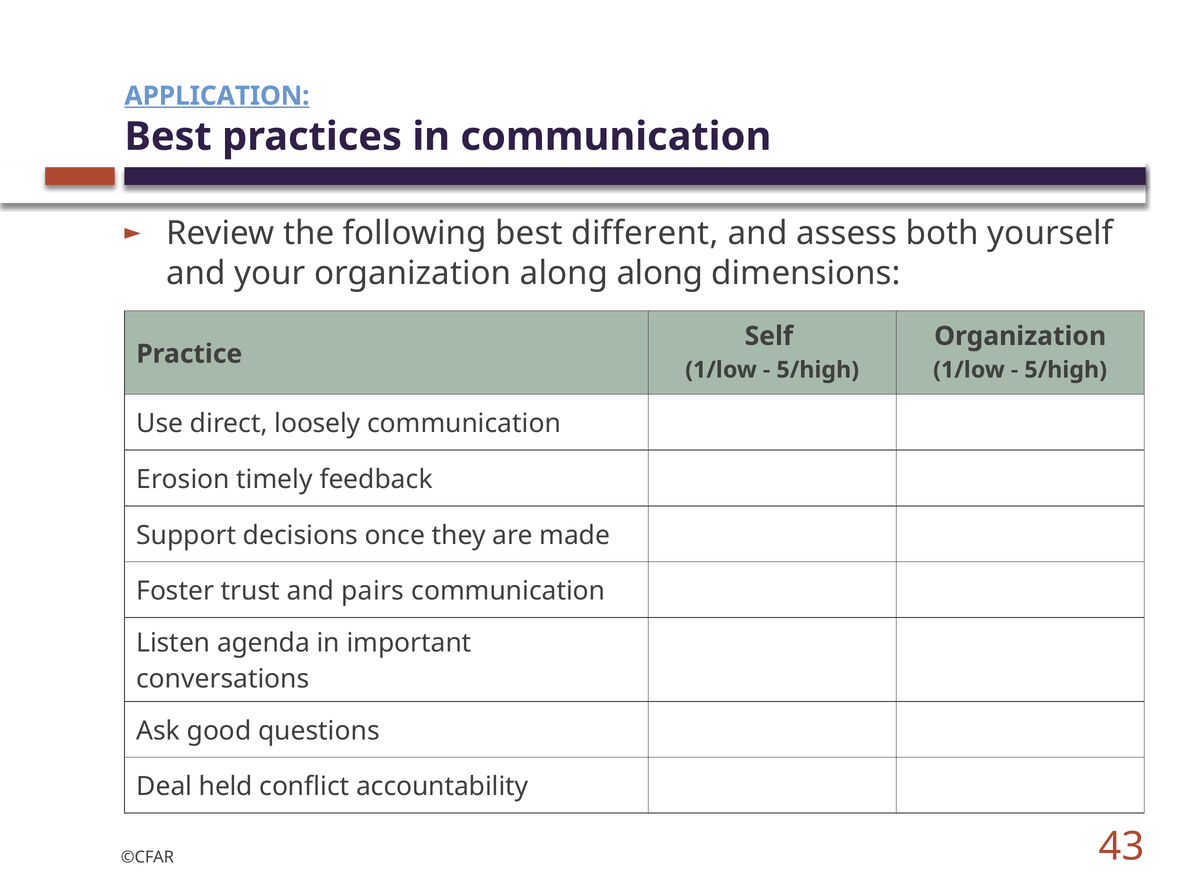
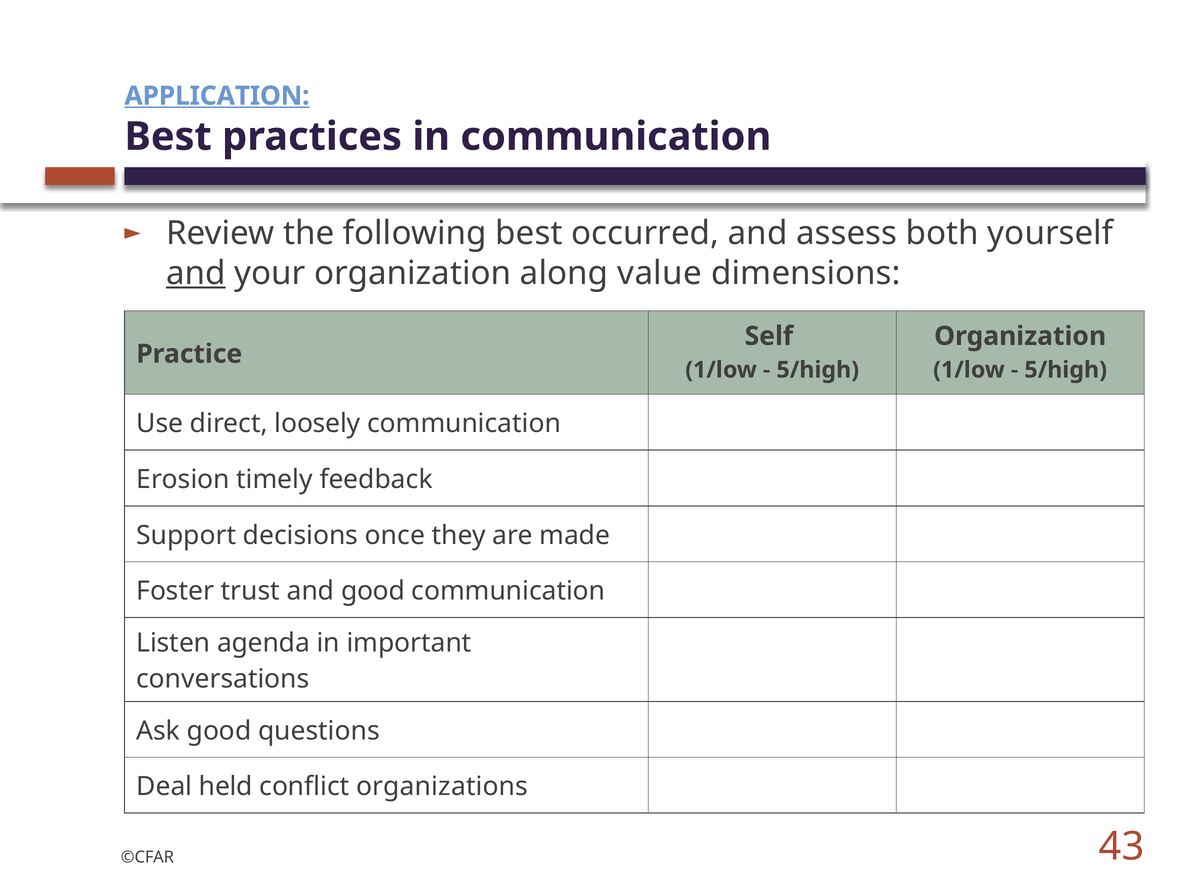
different: different -> occurred
and at (196, 273) underline: none -> present
along along: along -> value
and pairs: pairs -> good
accountability: accountability -> organizations
